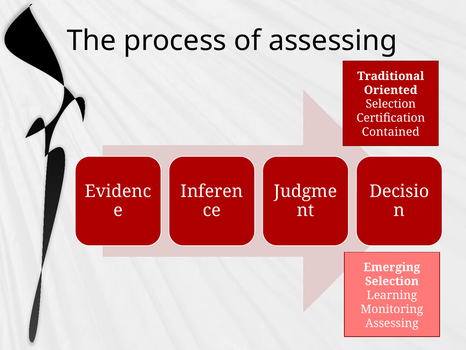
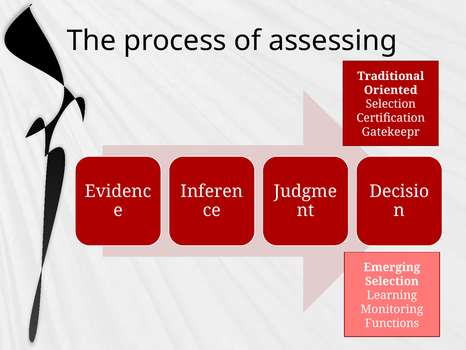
Contained: Contained -> Gatekeepr
Assessing at (392, 323): Assessing -> Functions
